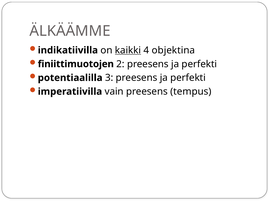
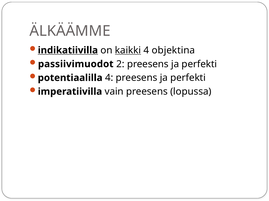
indikatiivilla underline: none -> present
finiittimuotojen: finiittimuotojen -> passiivimuodot
potentiaalilla 3: 3 -> 4
tempus: tempus -> lopussa
